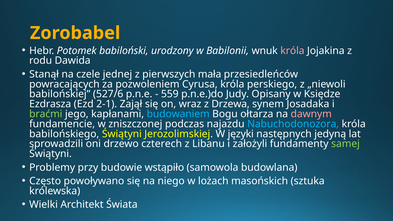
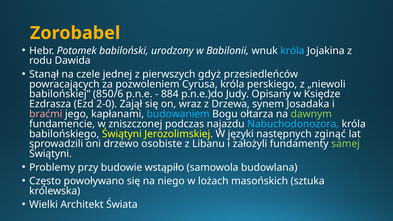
króla at (292, 51) colour: pink -> light blue
mała: mała -> gdyż
527/6: 527/6 -> 850/6
559: 559 -> 884
2-1: 2-1 -> 2-0
braćmi colour: light green -> pink
dawnym colour: pink -> light green
jedyną: jedyną -> zginąć
czterech: czterech -> osobiste
